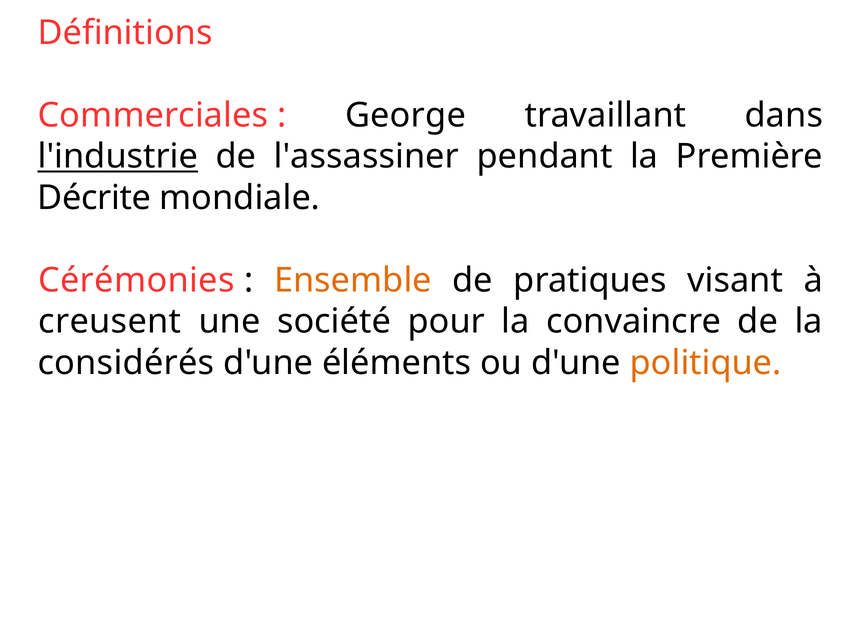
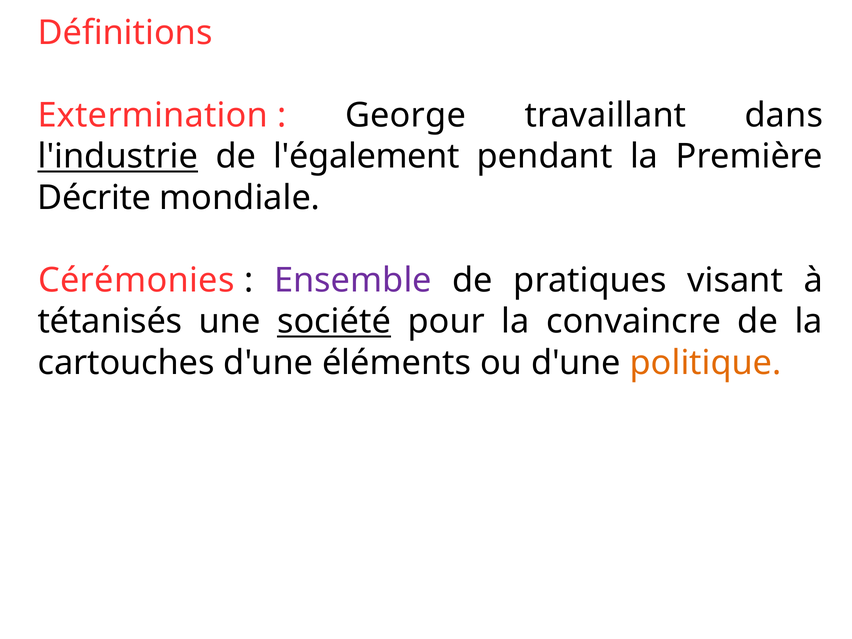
Commerciales: Commerciales -> Extermination
l'assassiner: l'assassiner -> l'également
Ensemble colour: orange -> purple
creusent: creusent -> tétanisés
société underline: none -> present
considérés: considérés -> cartouches
